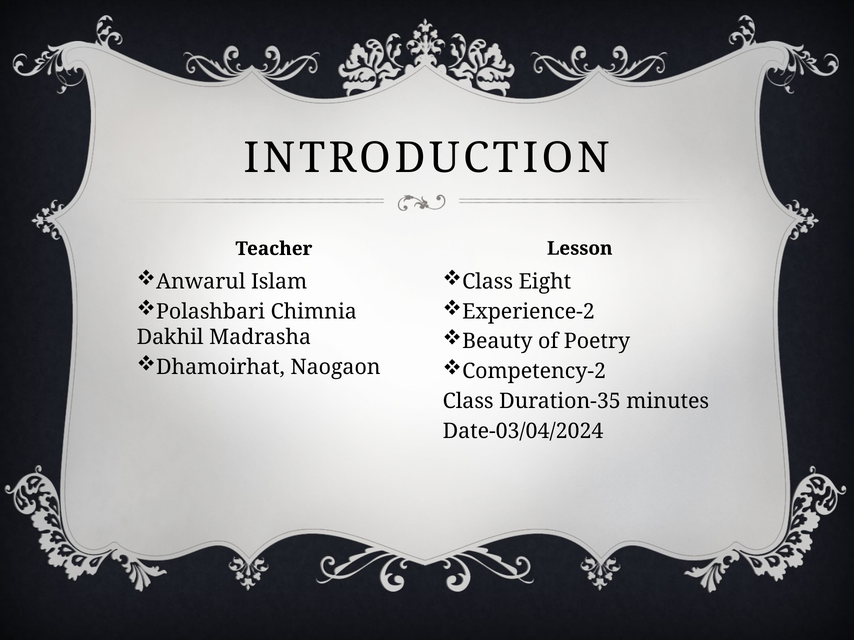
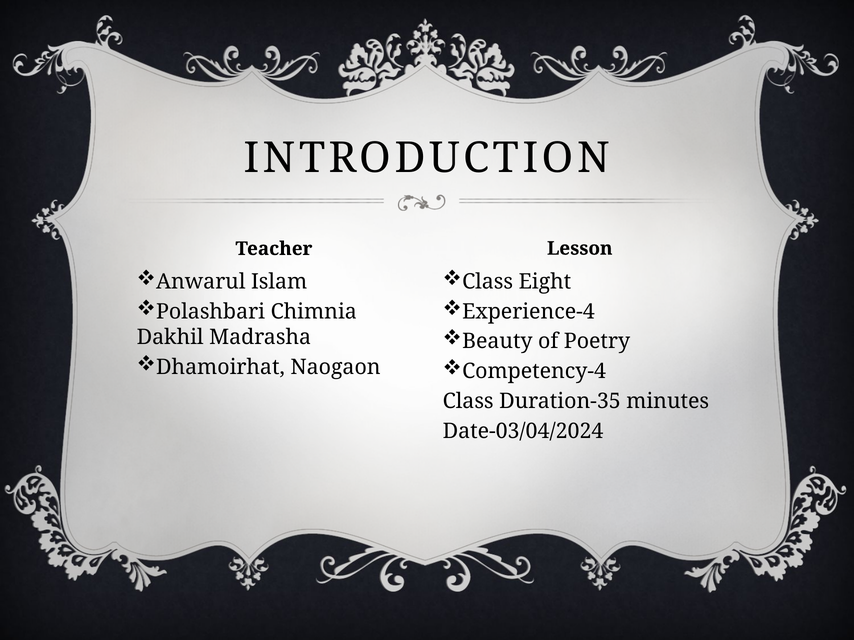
Experience-2: Experience-2 -> Experience-4
Competency-2: Competency-2 -> Competency-4
